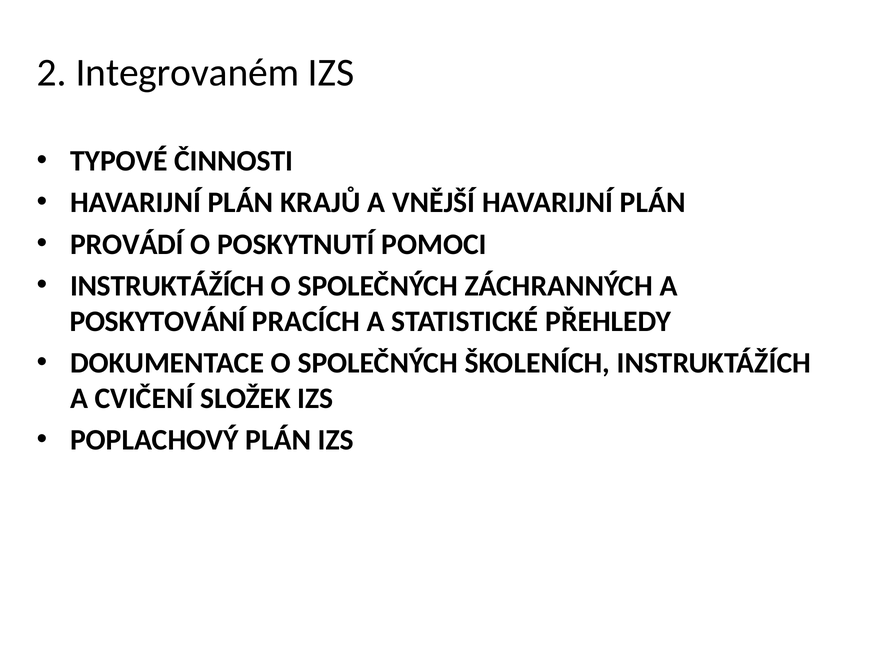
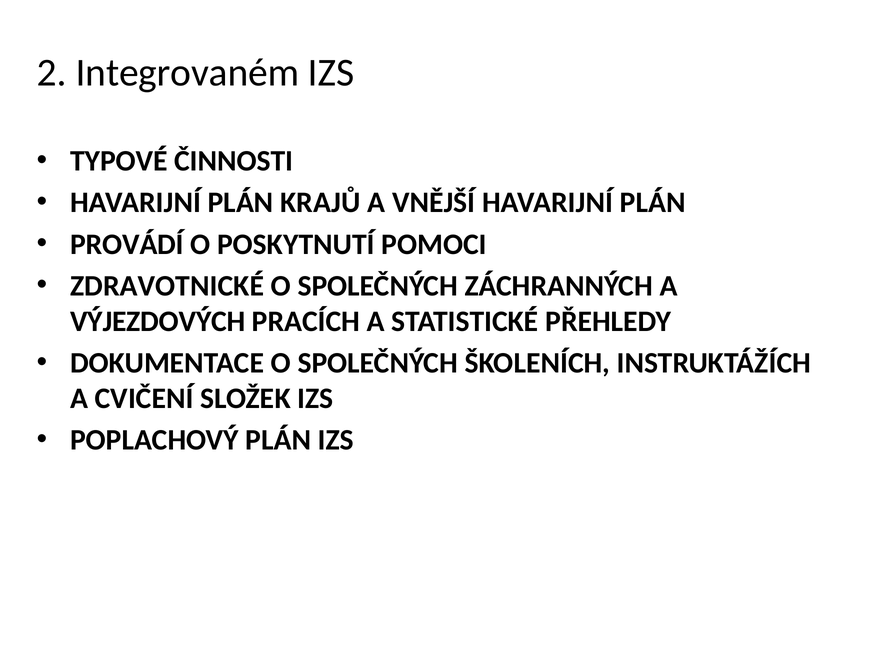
INSTRUKTÁŽÍCH at (167, 286): INSTRUKTÁŽÍCH -> ZDRAVOTNICKÉ
POSKYTOVÁNÍ: POSKYTOVÁNÍ -> VÝJEZDOVÝCH
